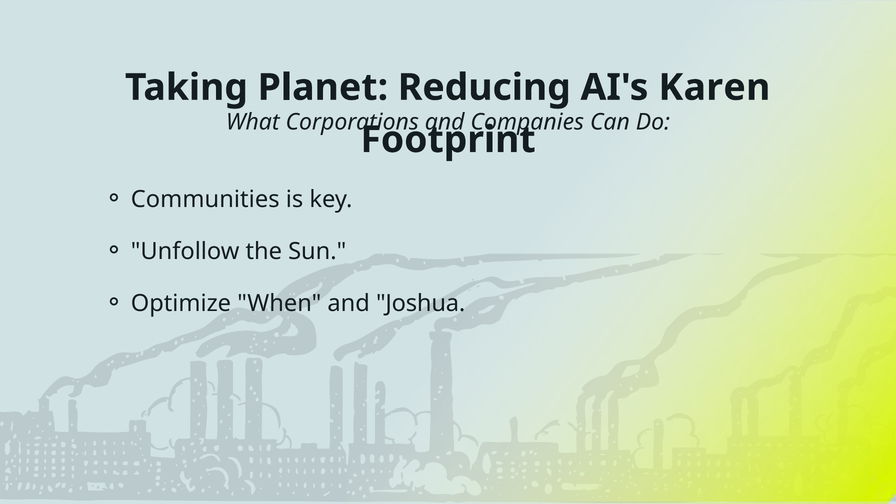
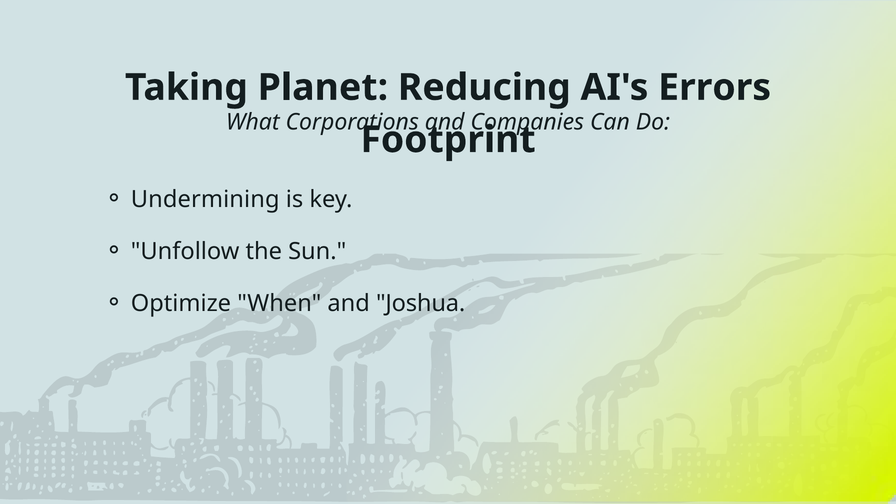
Karen: Karen -> Errors
Communities: Communities -> Undermining
